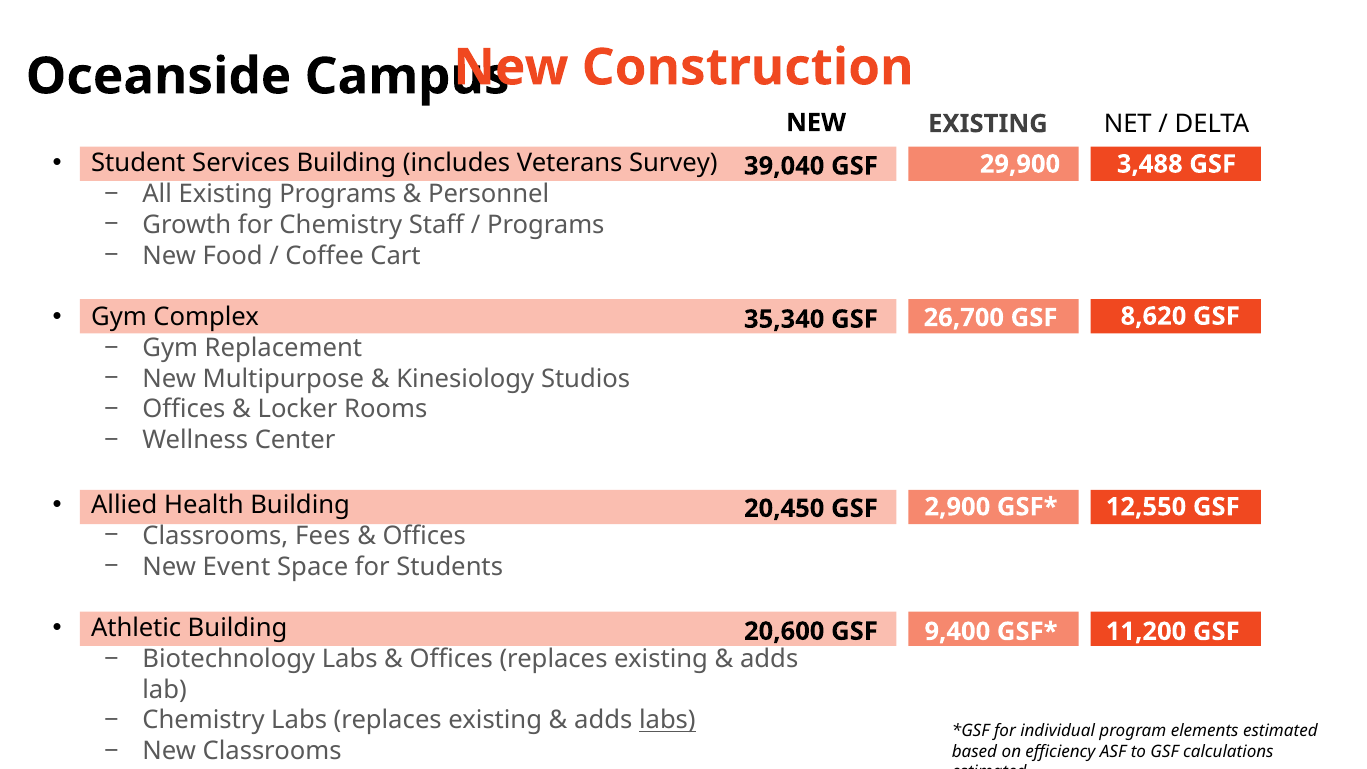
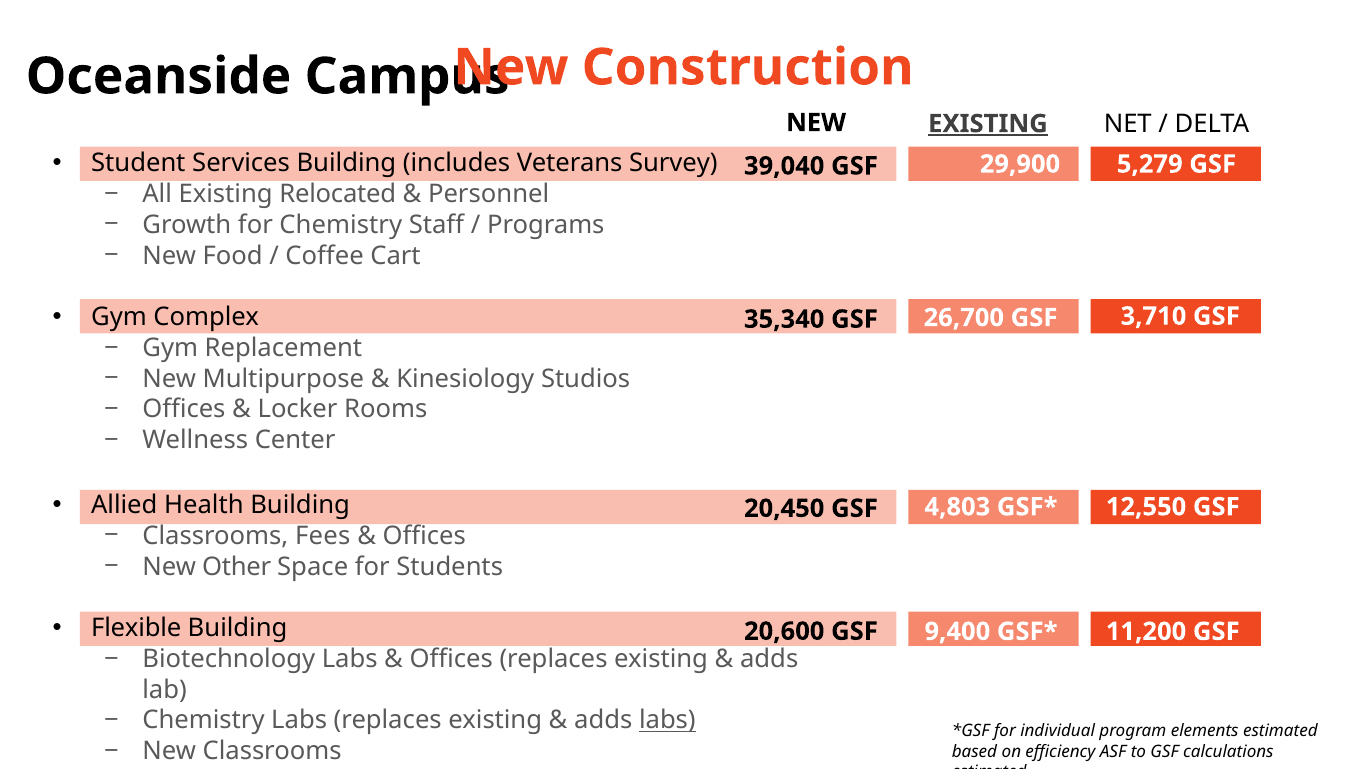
EXISTING at (988, 124) underline: none -> present
3,488: 3,488 -> 5,279
Existing Programs: Programs -> Relocated
8,620: 8,620 -> 3,710
2,900: 2,900 -> 4,803
Event: Event -> Other
Athletic: Athletic -> Flexible
